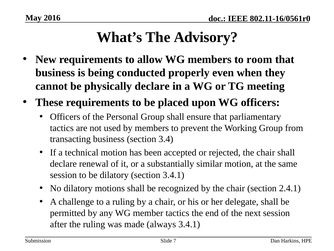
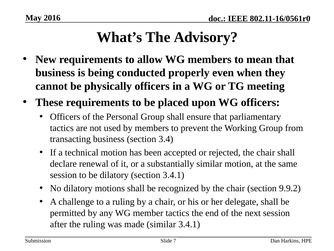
room: room -> mean
physically declare: declare -> officers
2.4.1: 2.4.1 -> 9.9.2
made always: always -> similar
